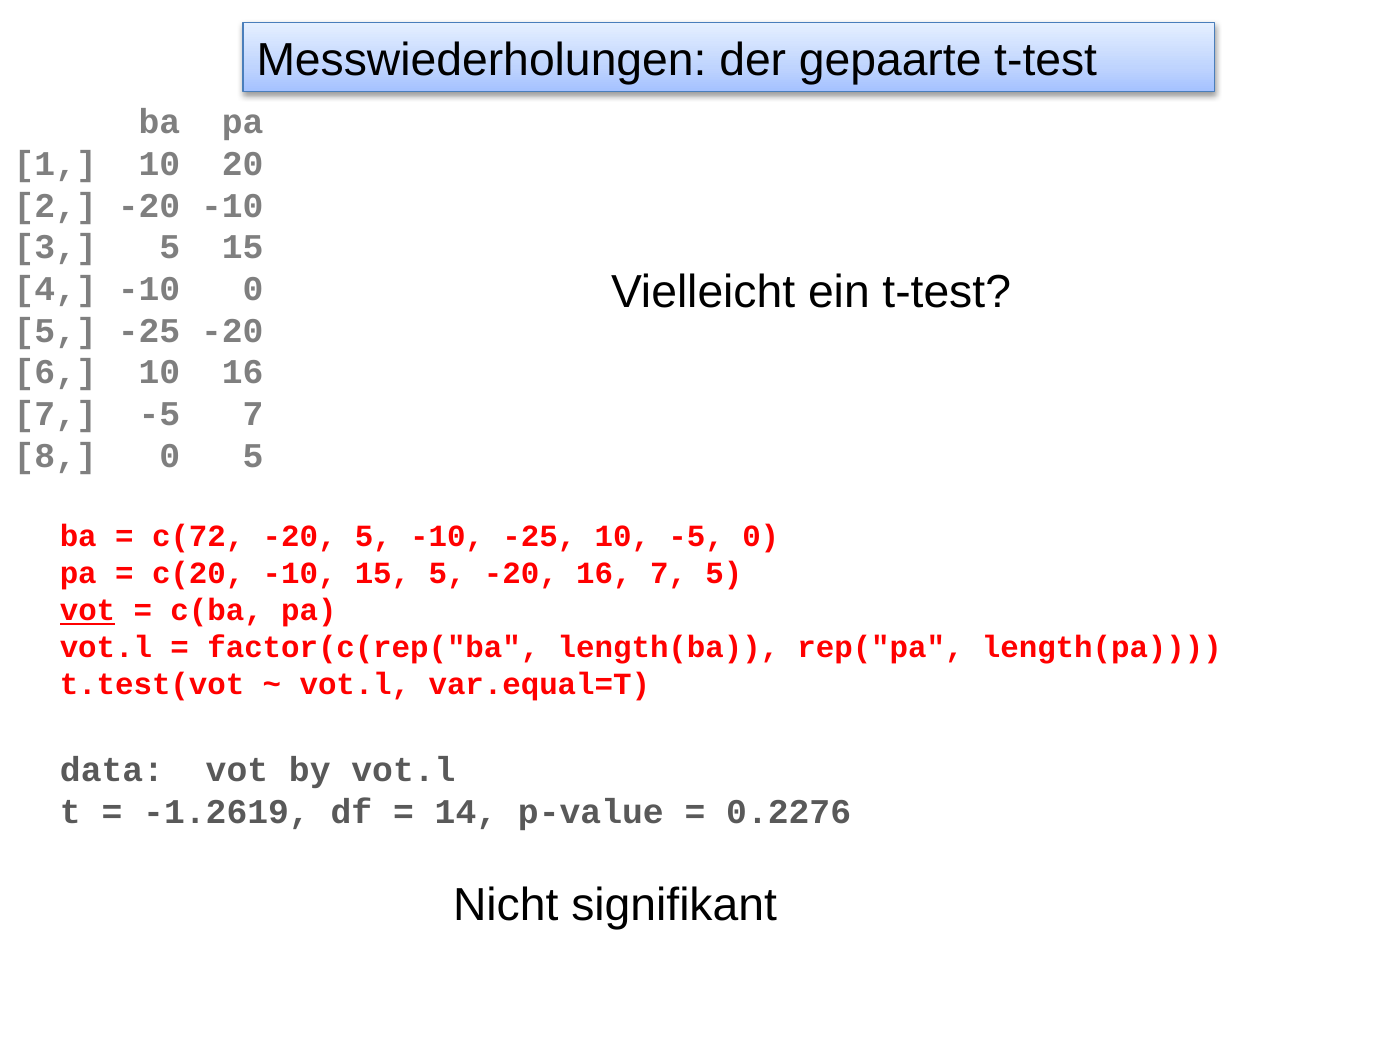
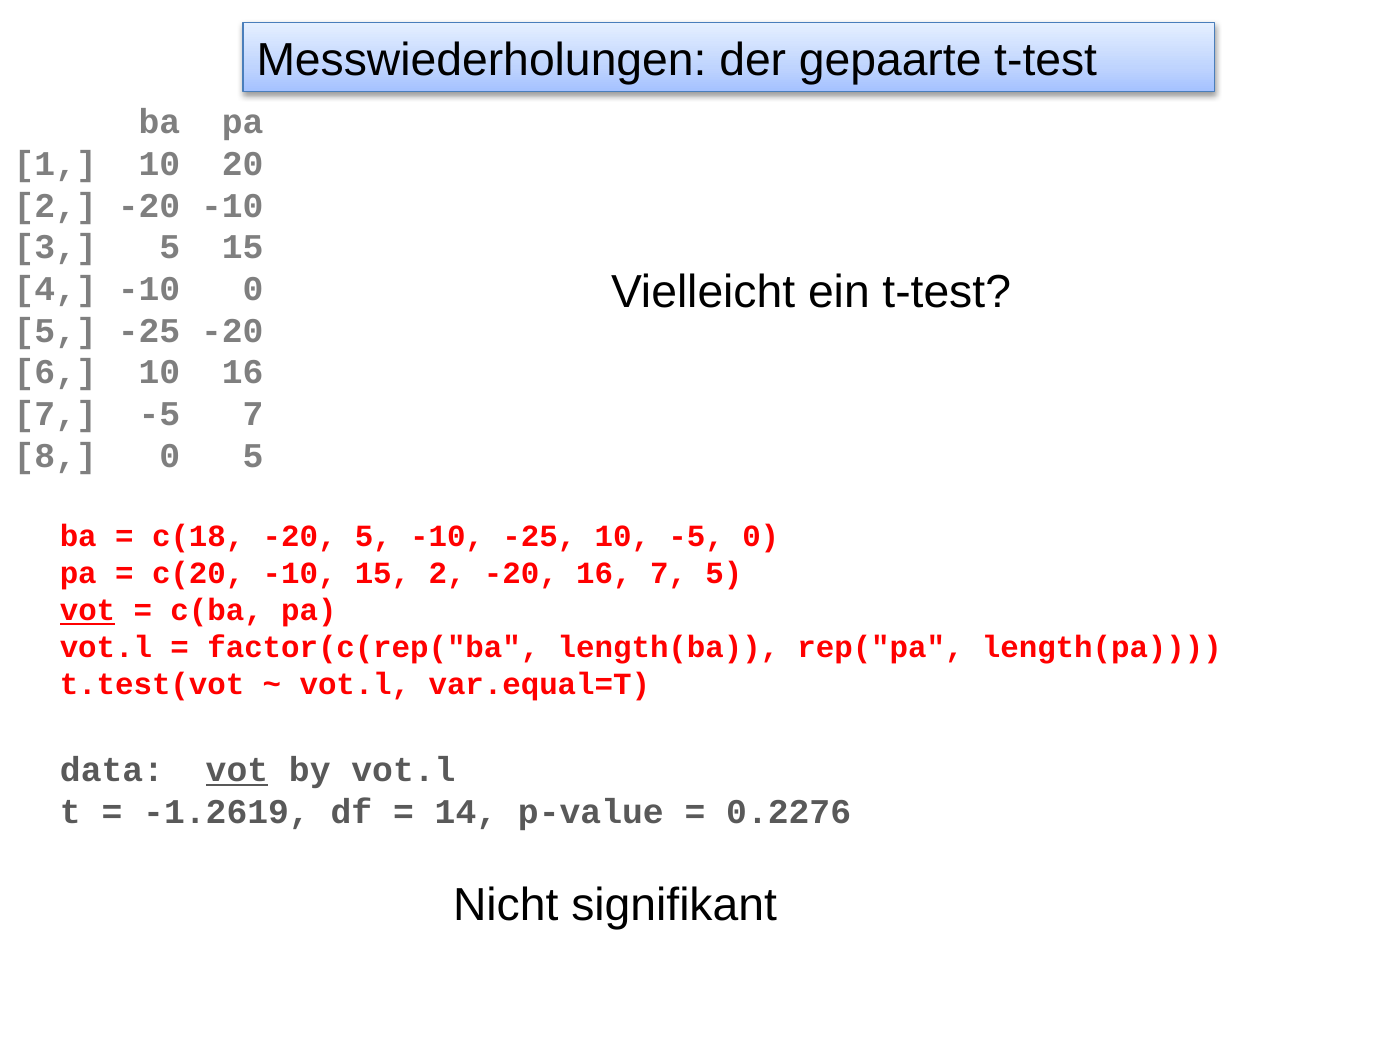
c(72: c(72 -> c(18
15 5: 5 -> 2
vot at (237, 770) underline: none -> present
